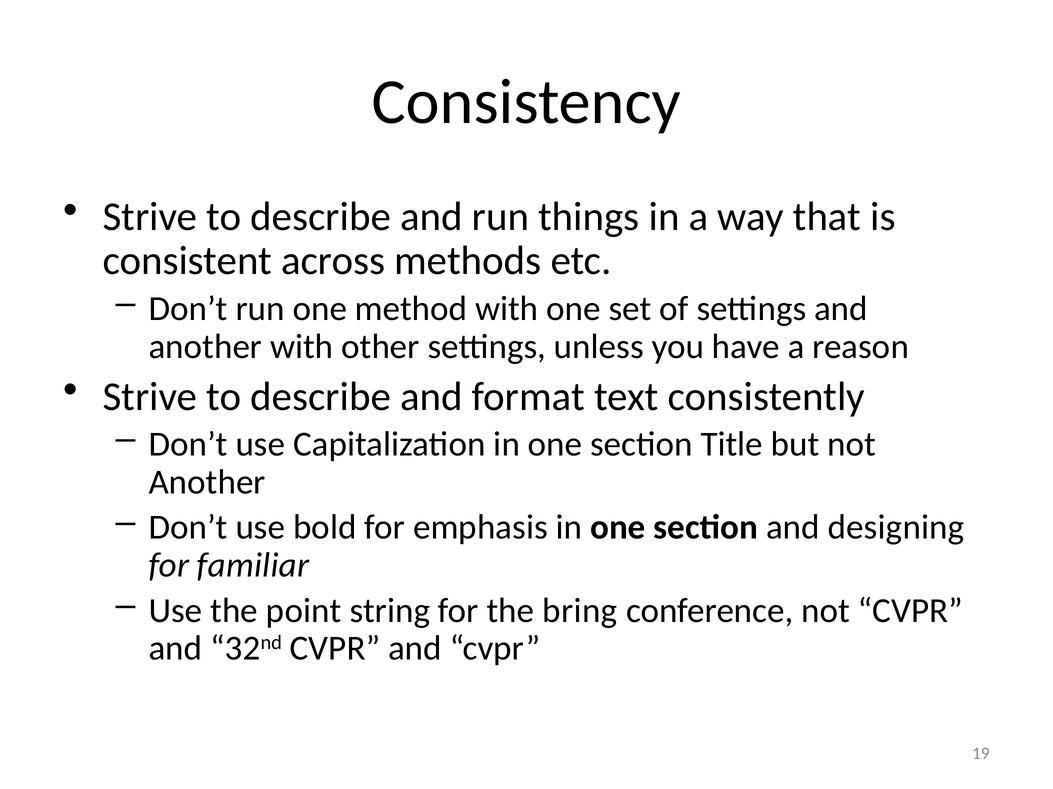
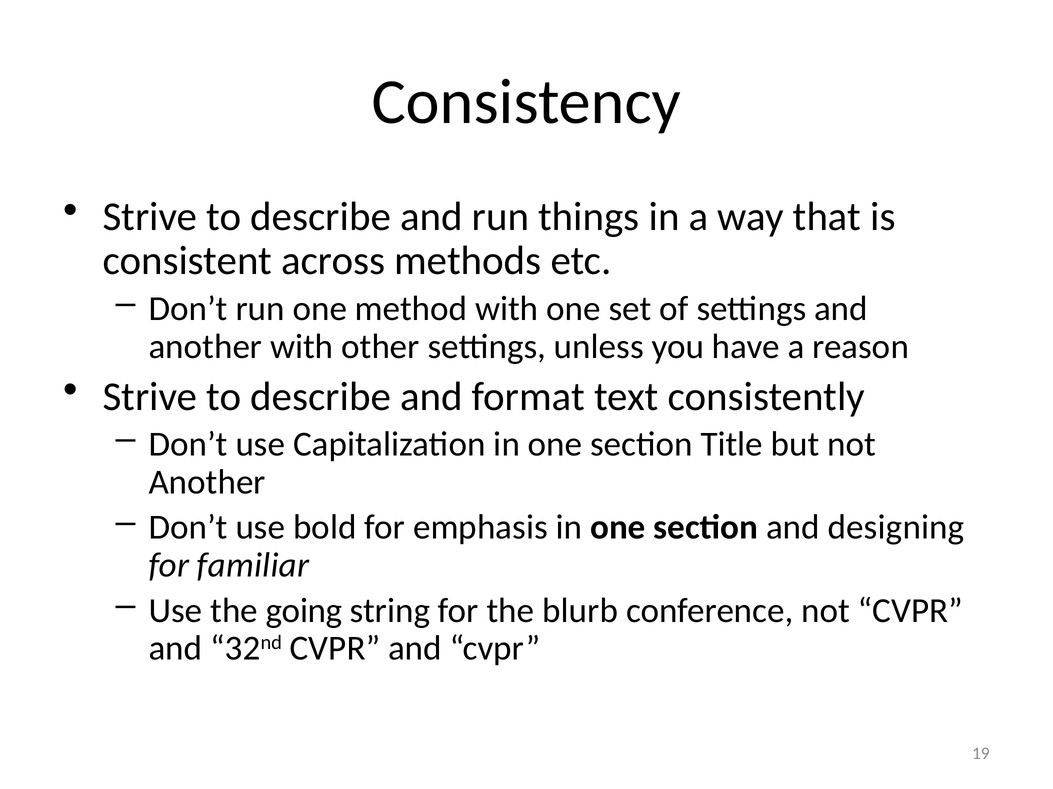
point: point -> going
bring: bring -> blurb
